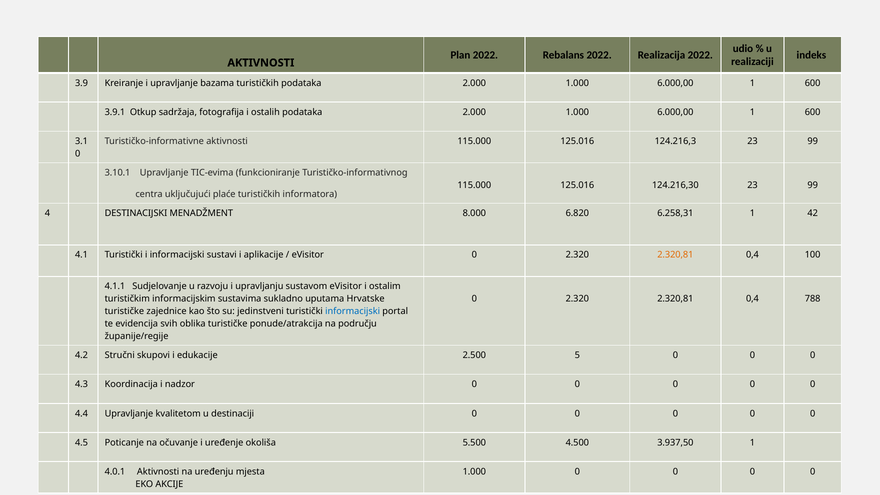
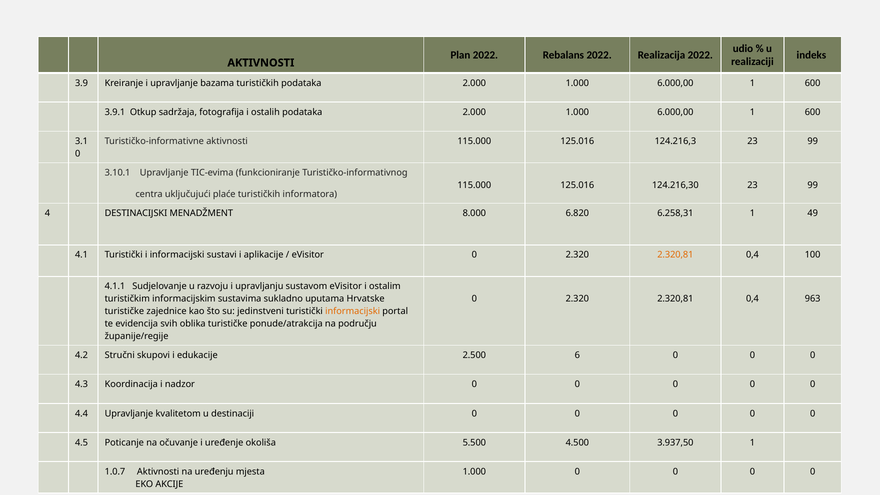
42: 42 -> 49
788: 788 -> 963
informacijski at (353, 311) colour: blue -> orange
5: 5 -> 6
4.0.1: 4.0.1 -> 1.0.7
